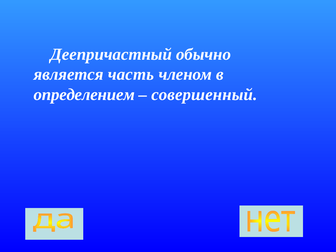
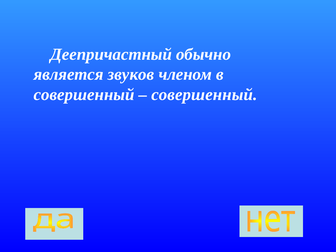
часть: часть -> звуков
определением at (84, 95): определением -> совершенный
